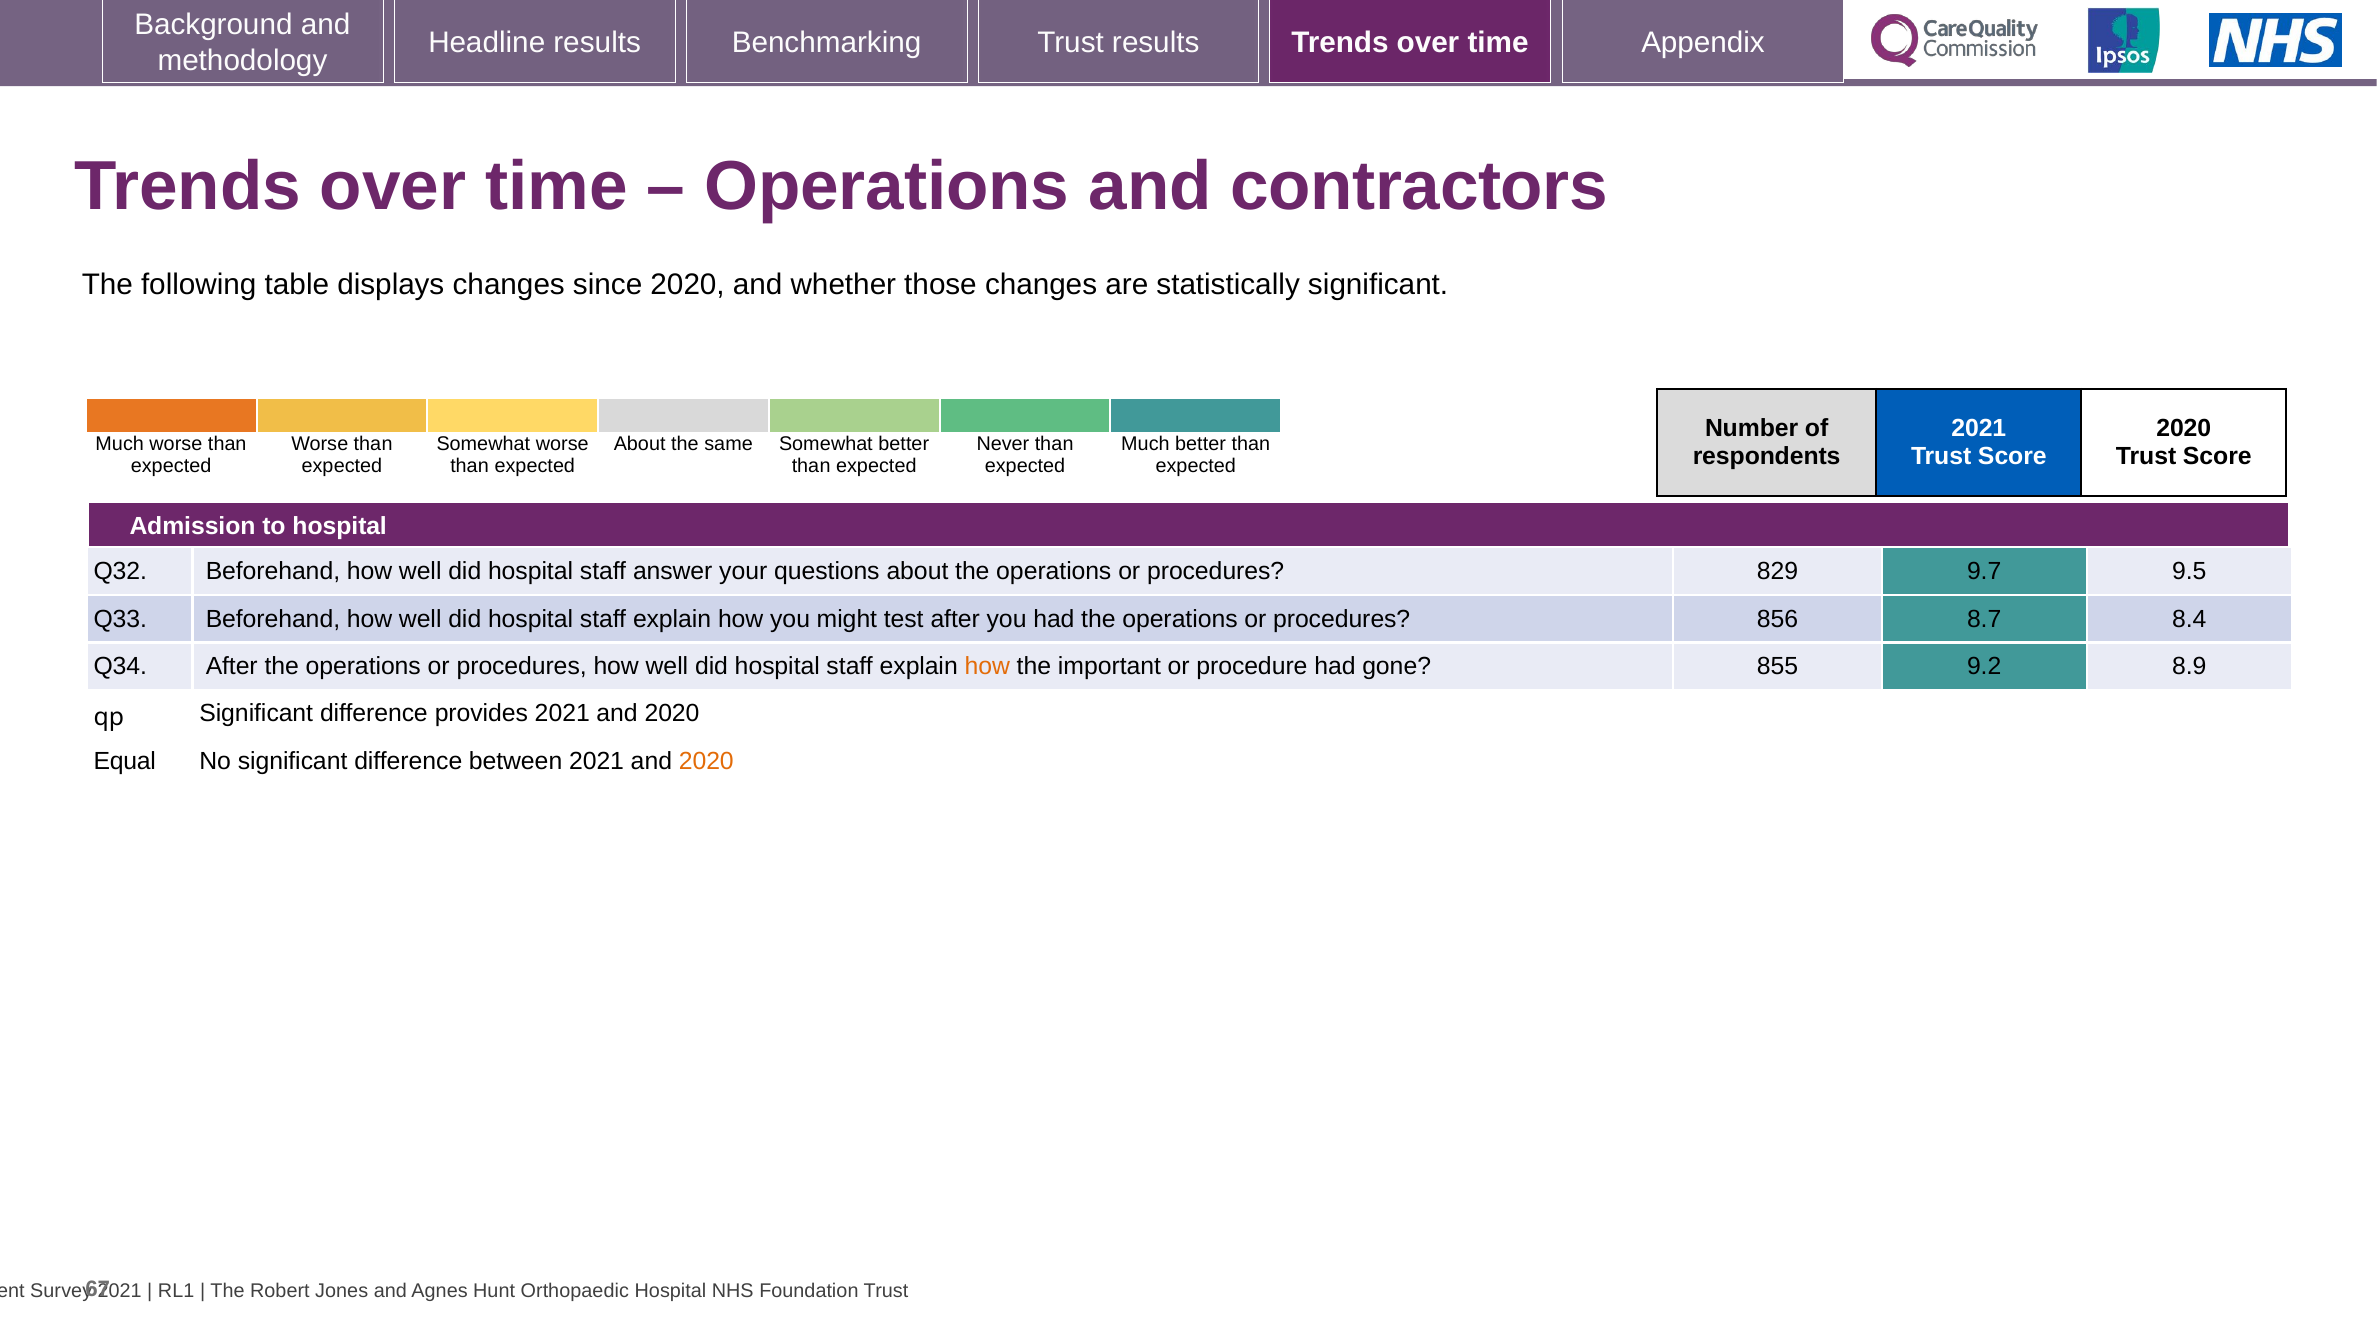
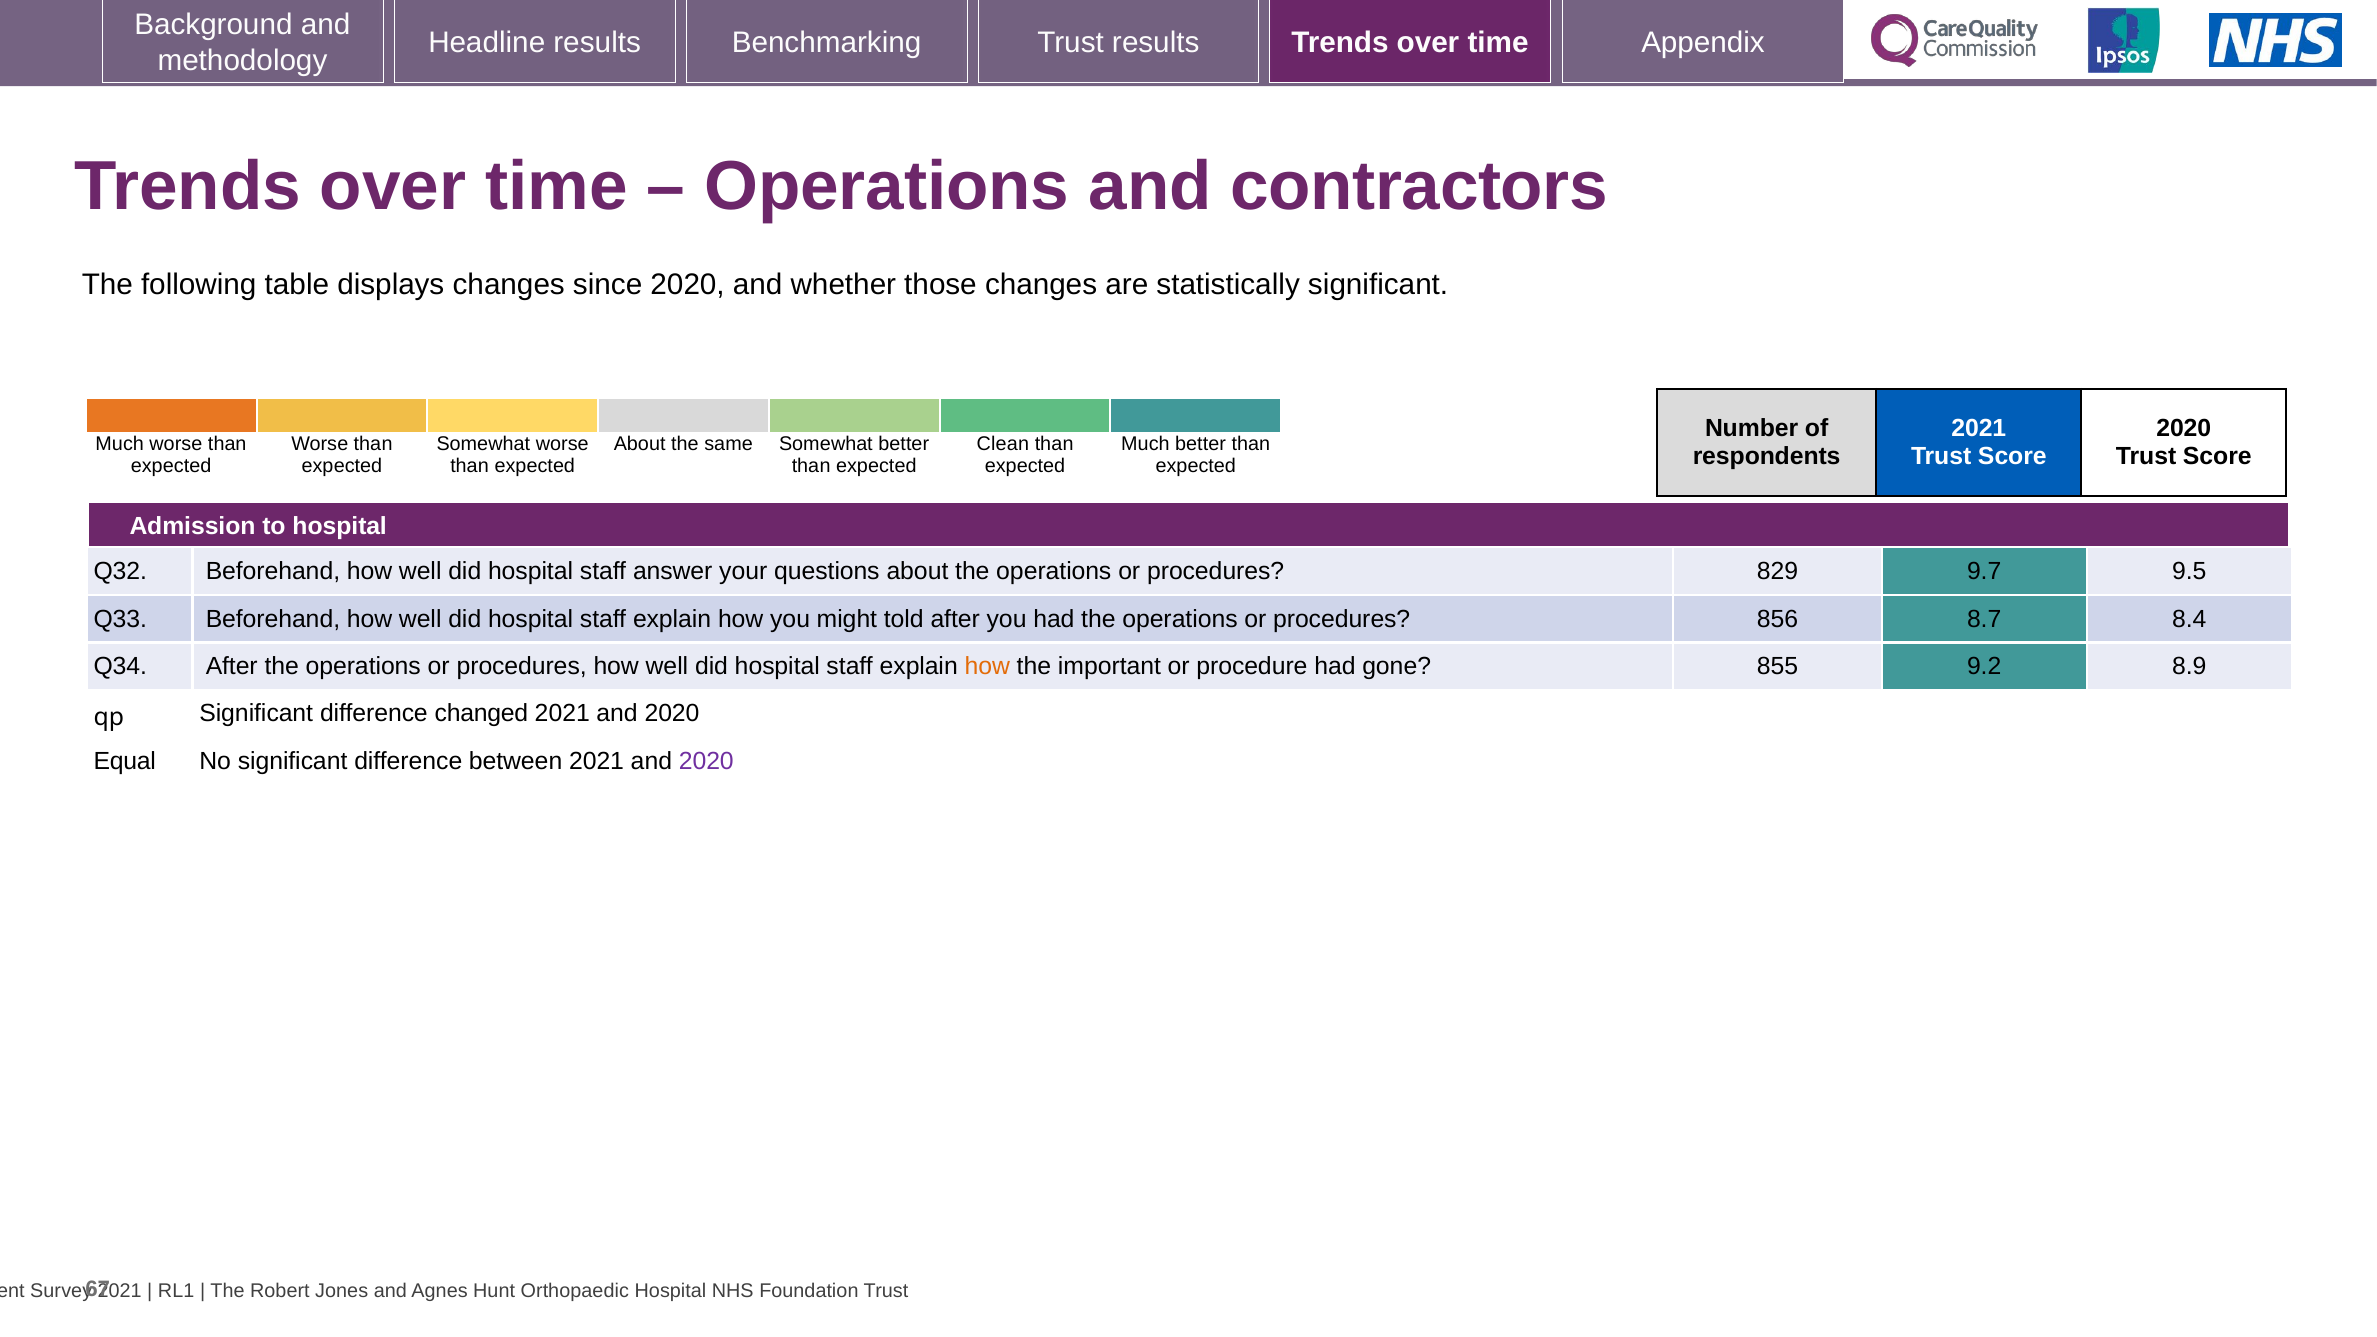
Never: Never -> Clean
test: test -> told
provides: provides -> changed
2020 at (706, 761) colour: orange -> purple
